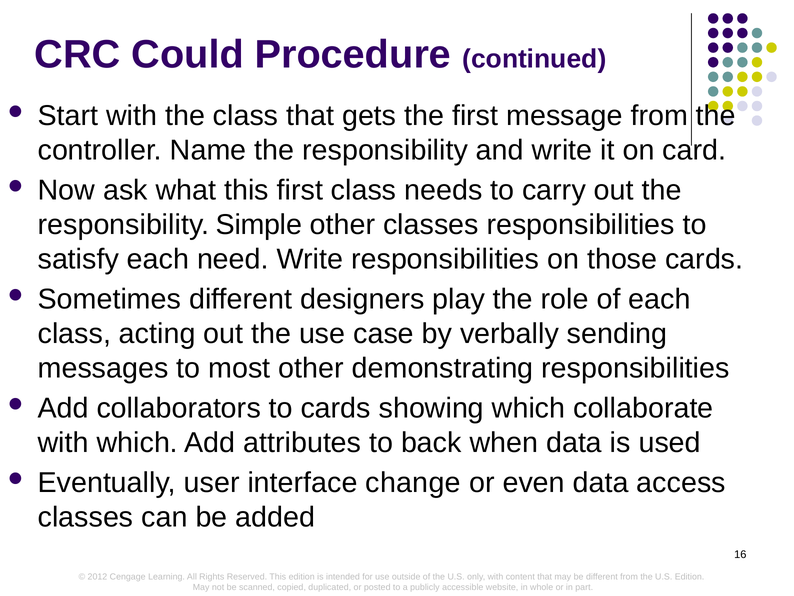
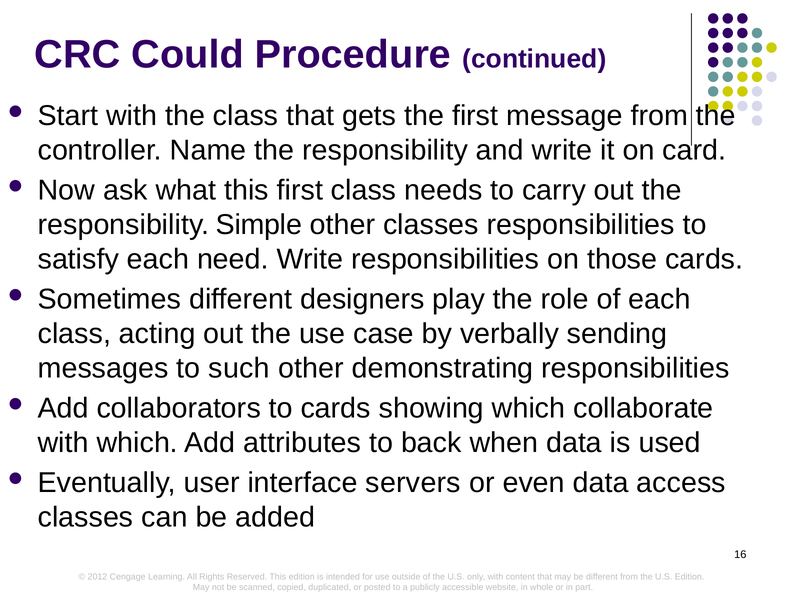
most: most -> such
change: change -> servers
